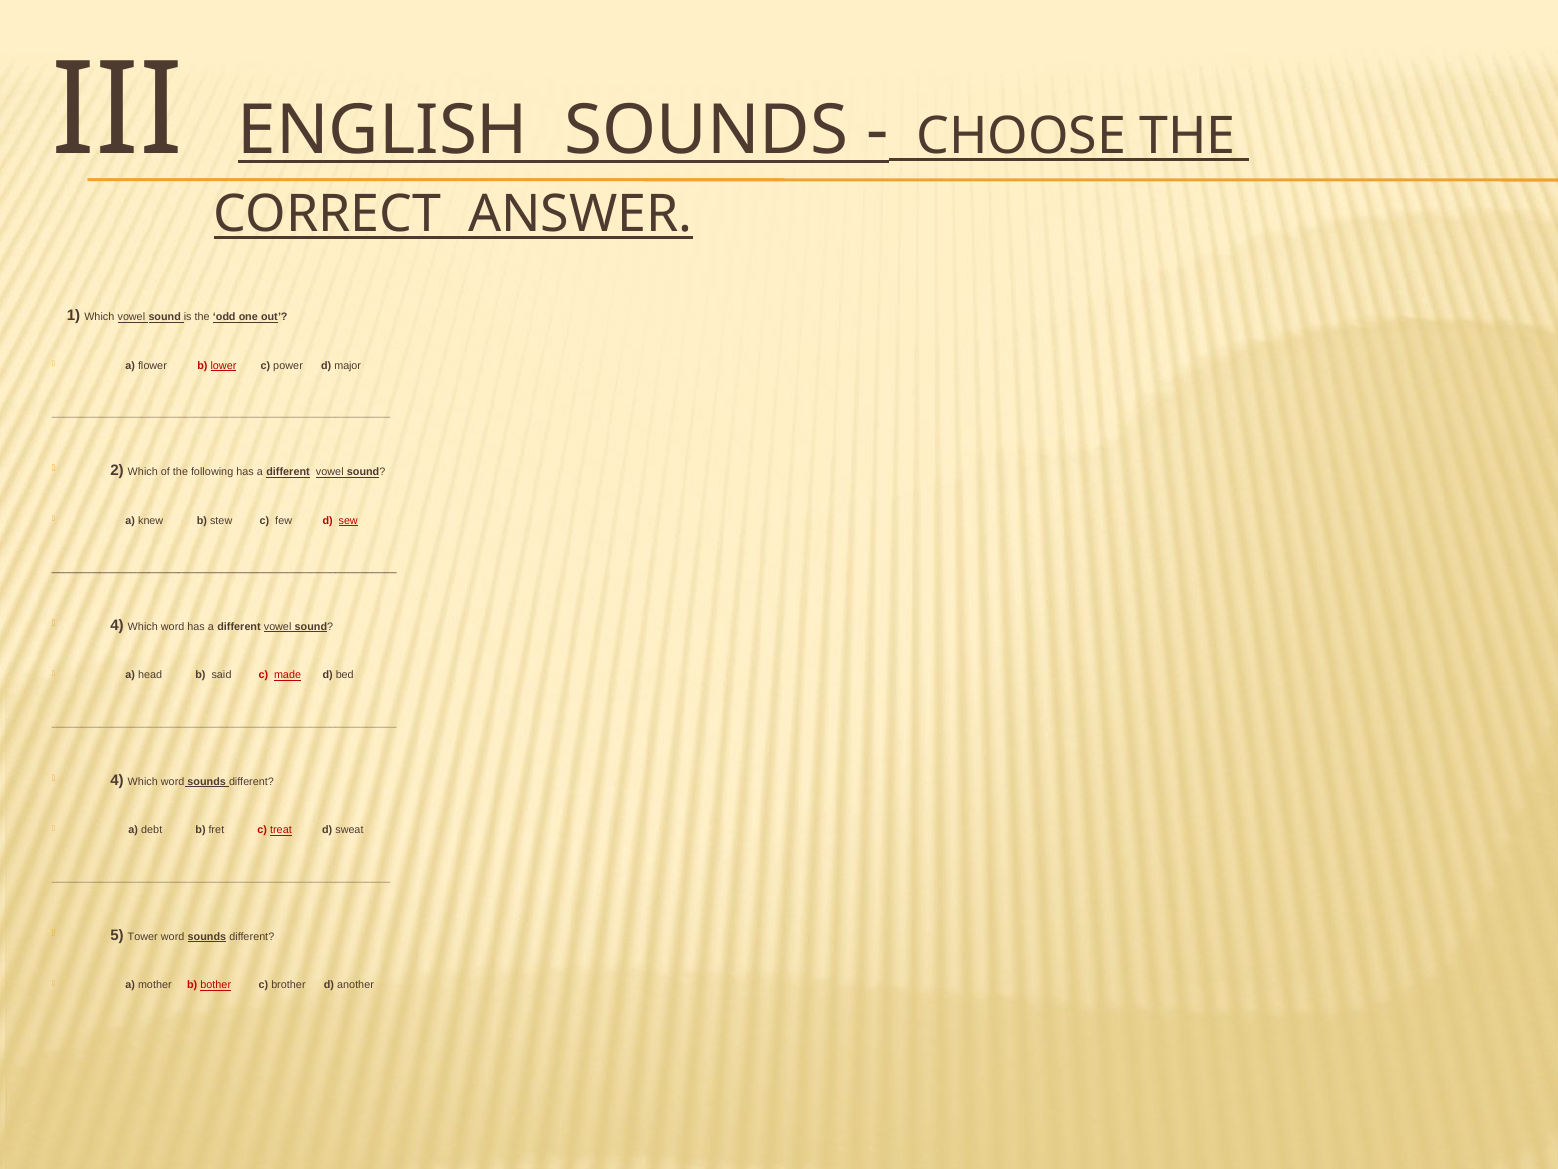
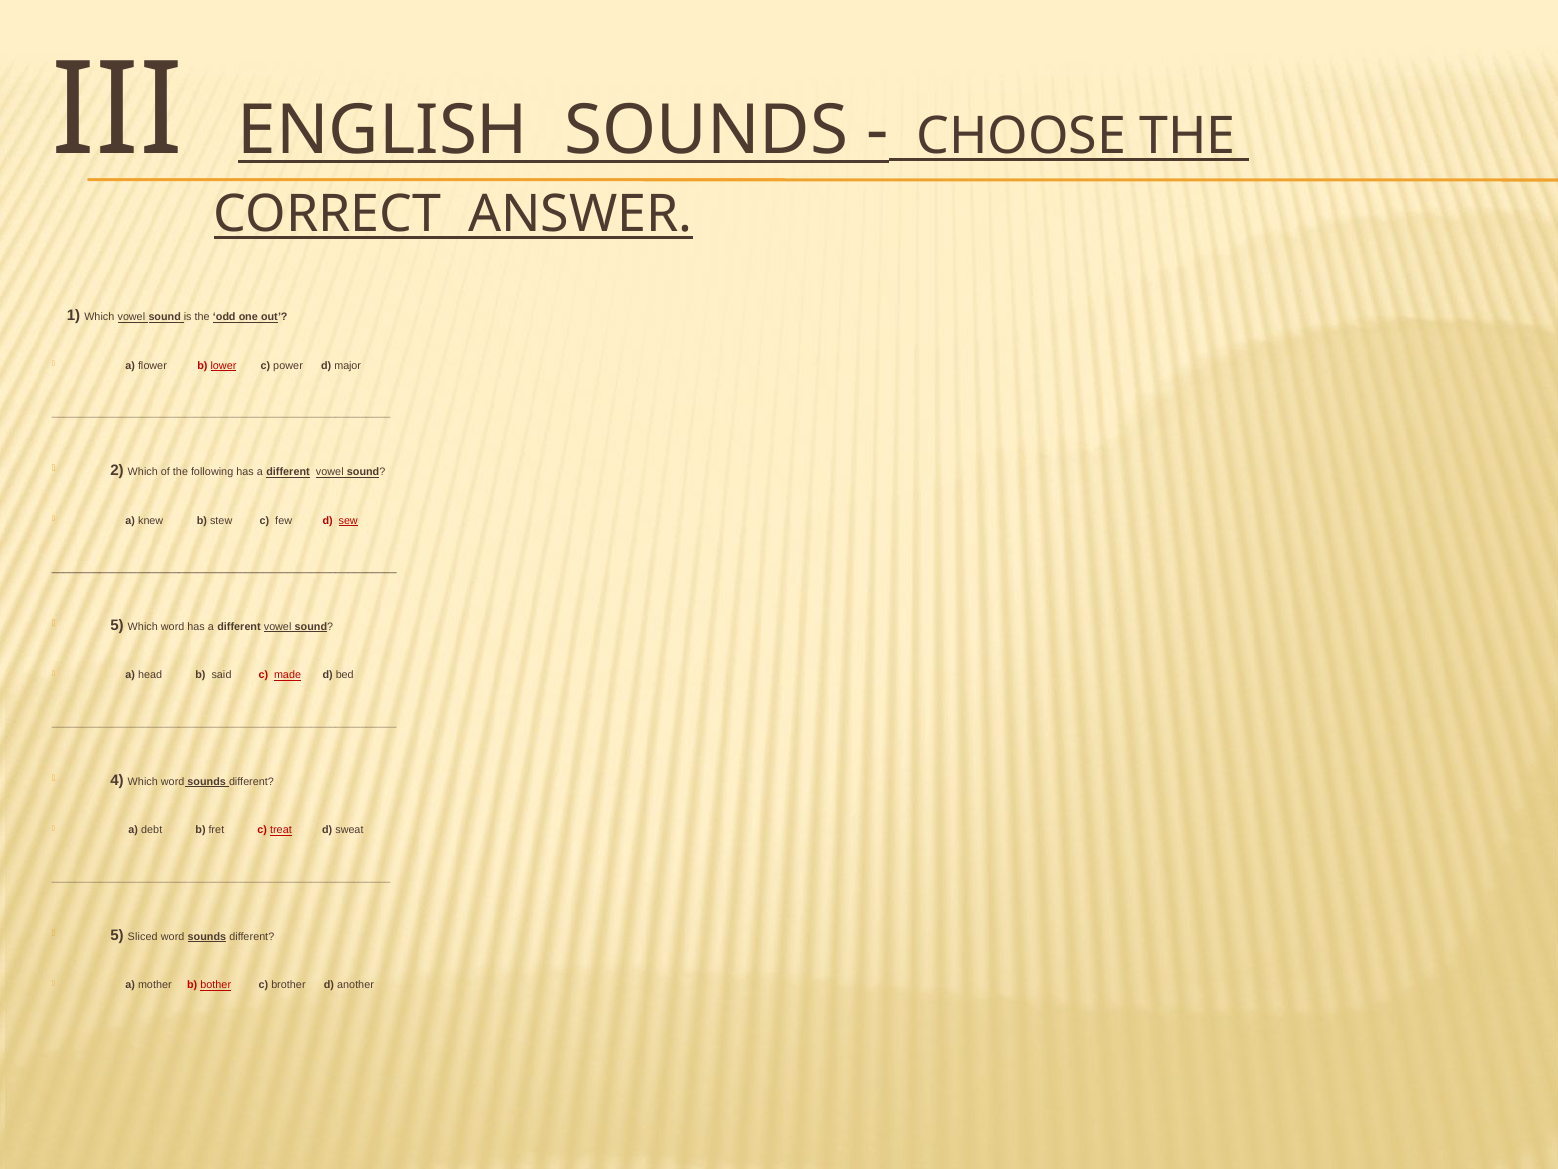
4 at (117, 625): 4 -> 5
Tower: Tower -> Sliced
